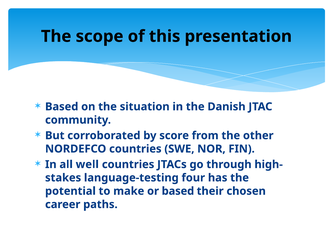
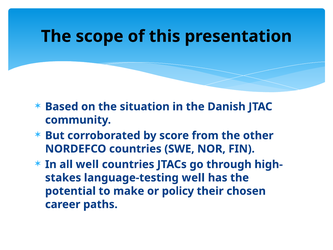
language-testing four: four -> well
or based: based -> policy
